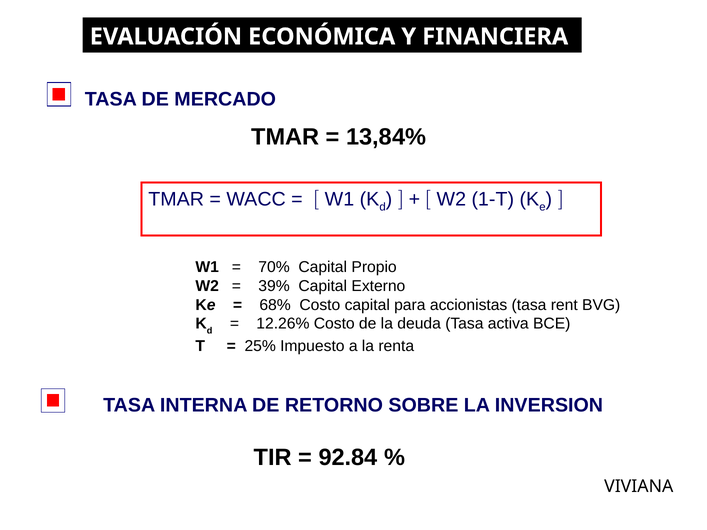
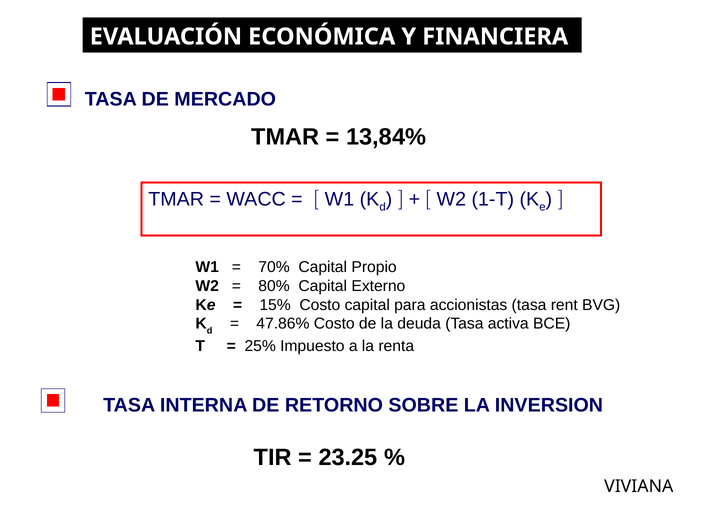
39%: 39% -> 80%
68%: 68% -> 15%
12.26%: 12.26% -> 47.86%
92.84: 92.84 -> 23.25
